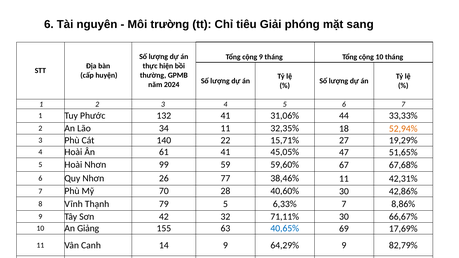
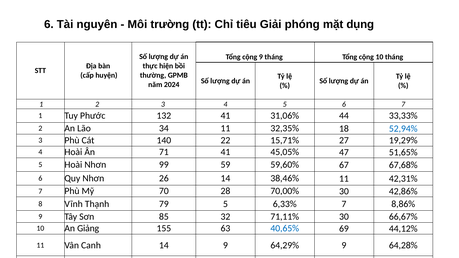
sang: sang -> dụng
52,94% colour: orange -> blue
61: 61 -> 71
26 77: 77 -> 14
40,60%: 40,60% -> 70,00%
42: 42 -> 85
17,69%: 17,69% -> 44,12%
82,79%: 82,79% -> 64,28%
